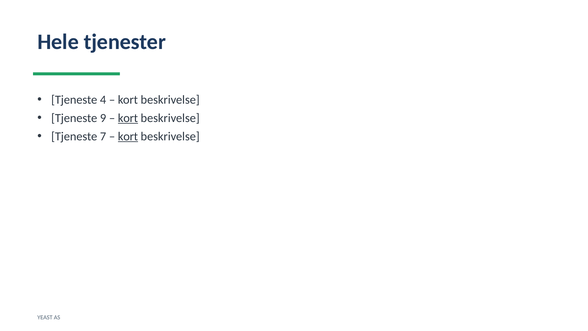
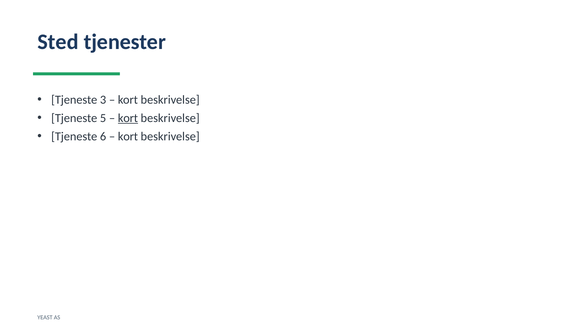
Hele: Hele -> Sted
4: 4 -> 3
9: 9 -> 5
7: 7 -> 6
kort at (128, 136) underline: present -> none
